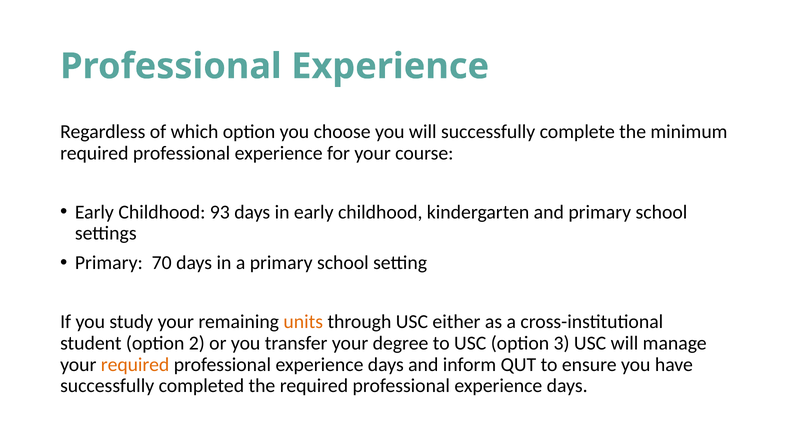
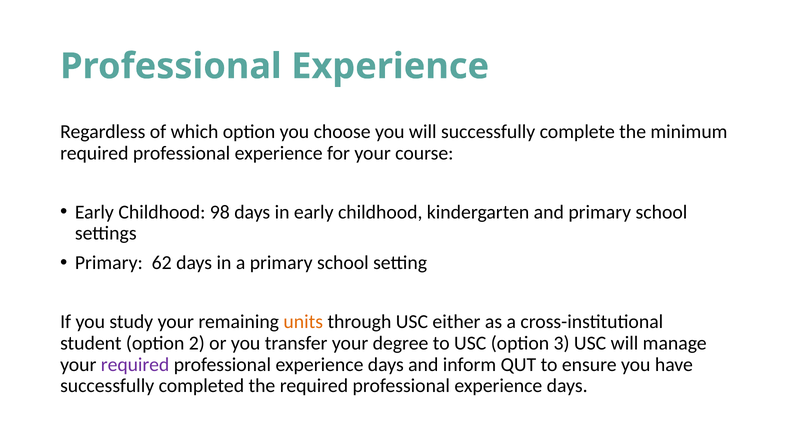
93: 93 -> 98
70: 70 -> 62
required at (135, 364) colour: orange -> purple
